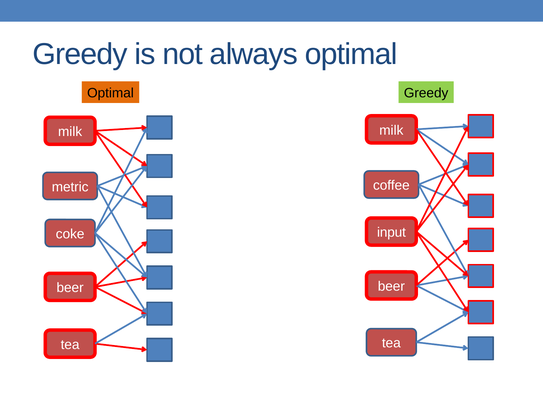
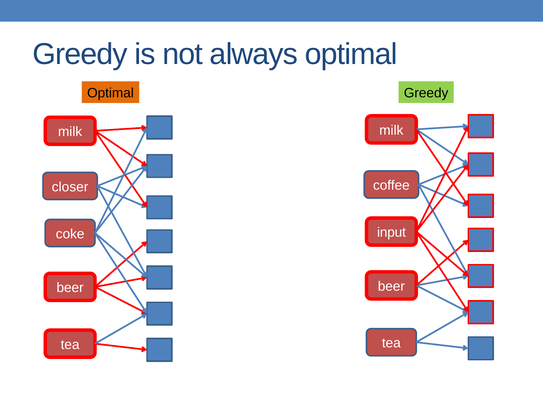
metric: metric -> closer
